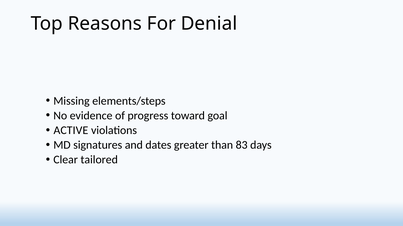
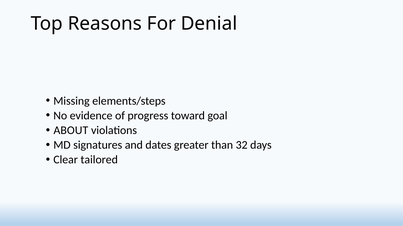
ACTIVE: ACTIVE -> ABOUT
83: 83 -> 32
